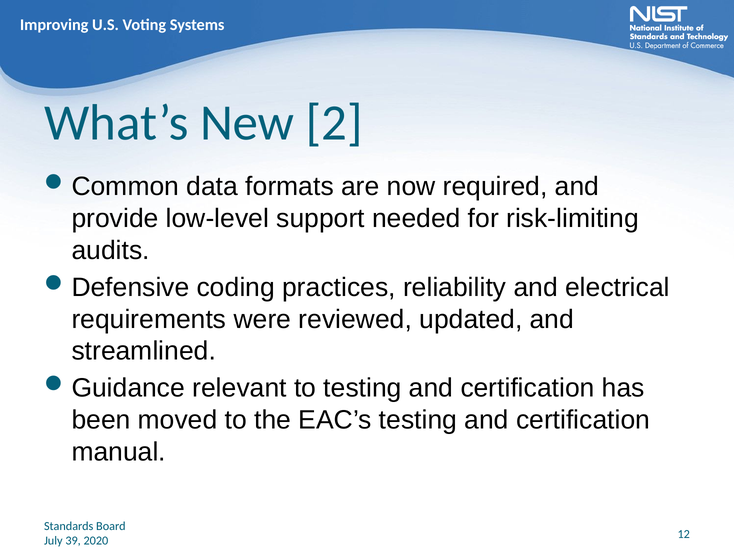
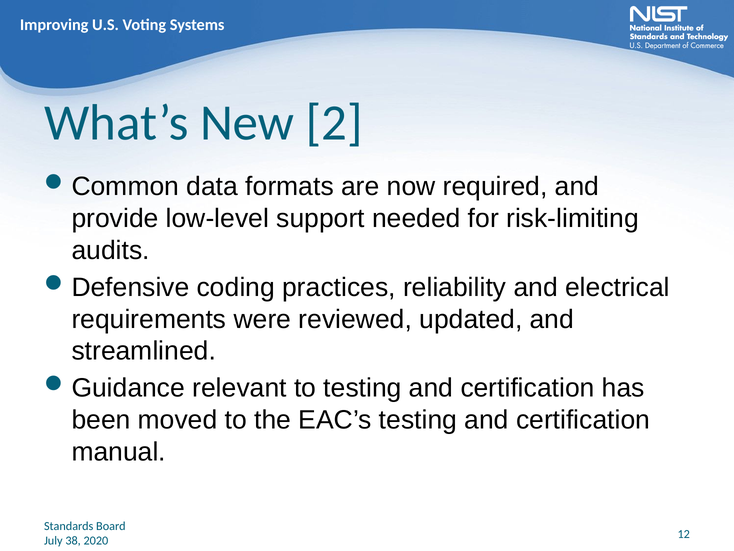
39: 39 -> 38
